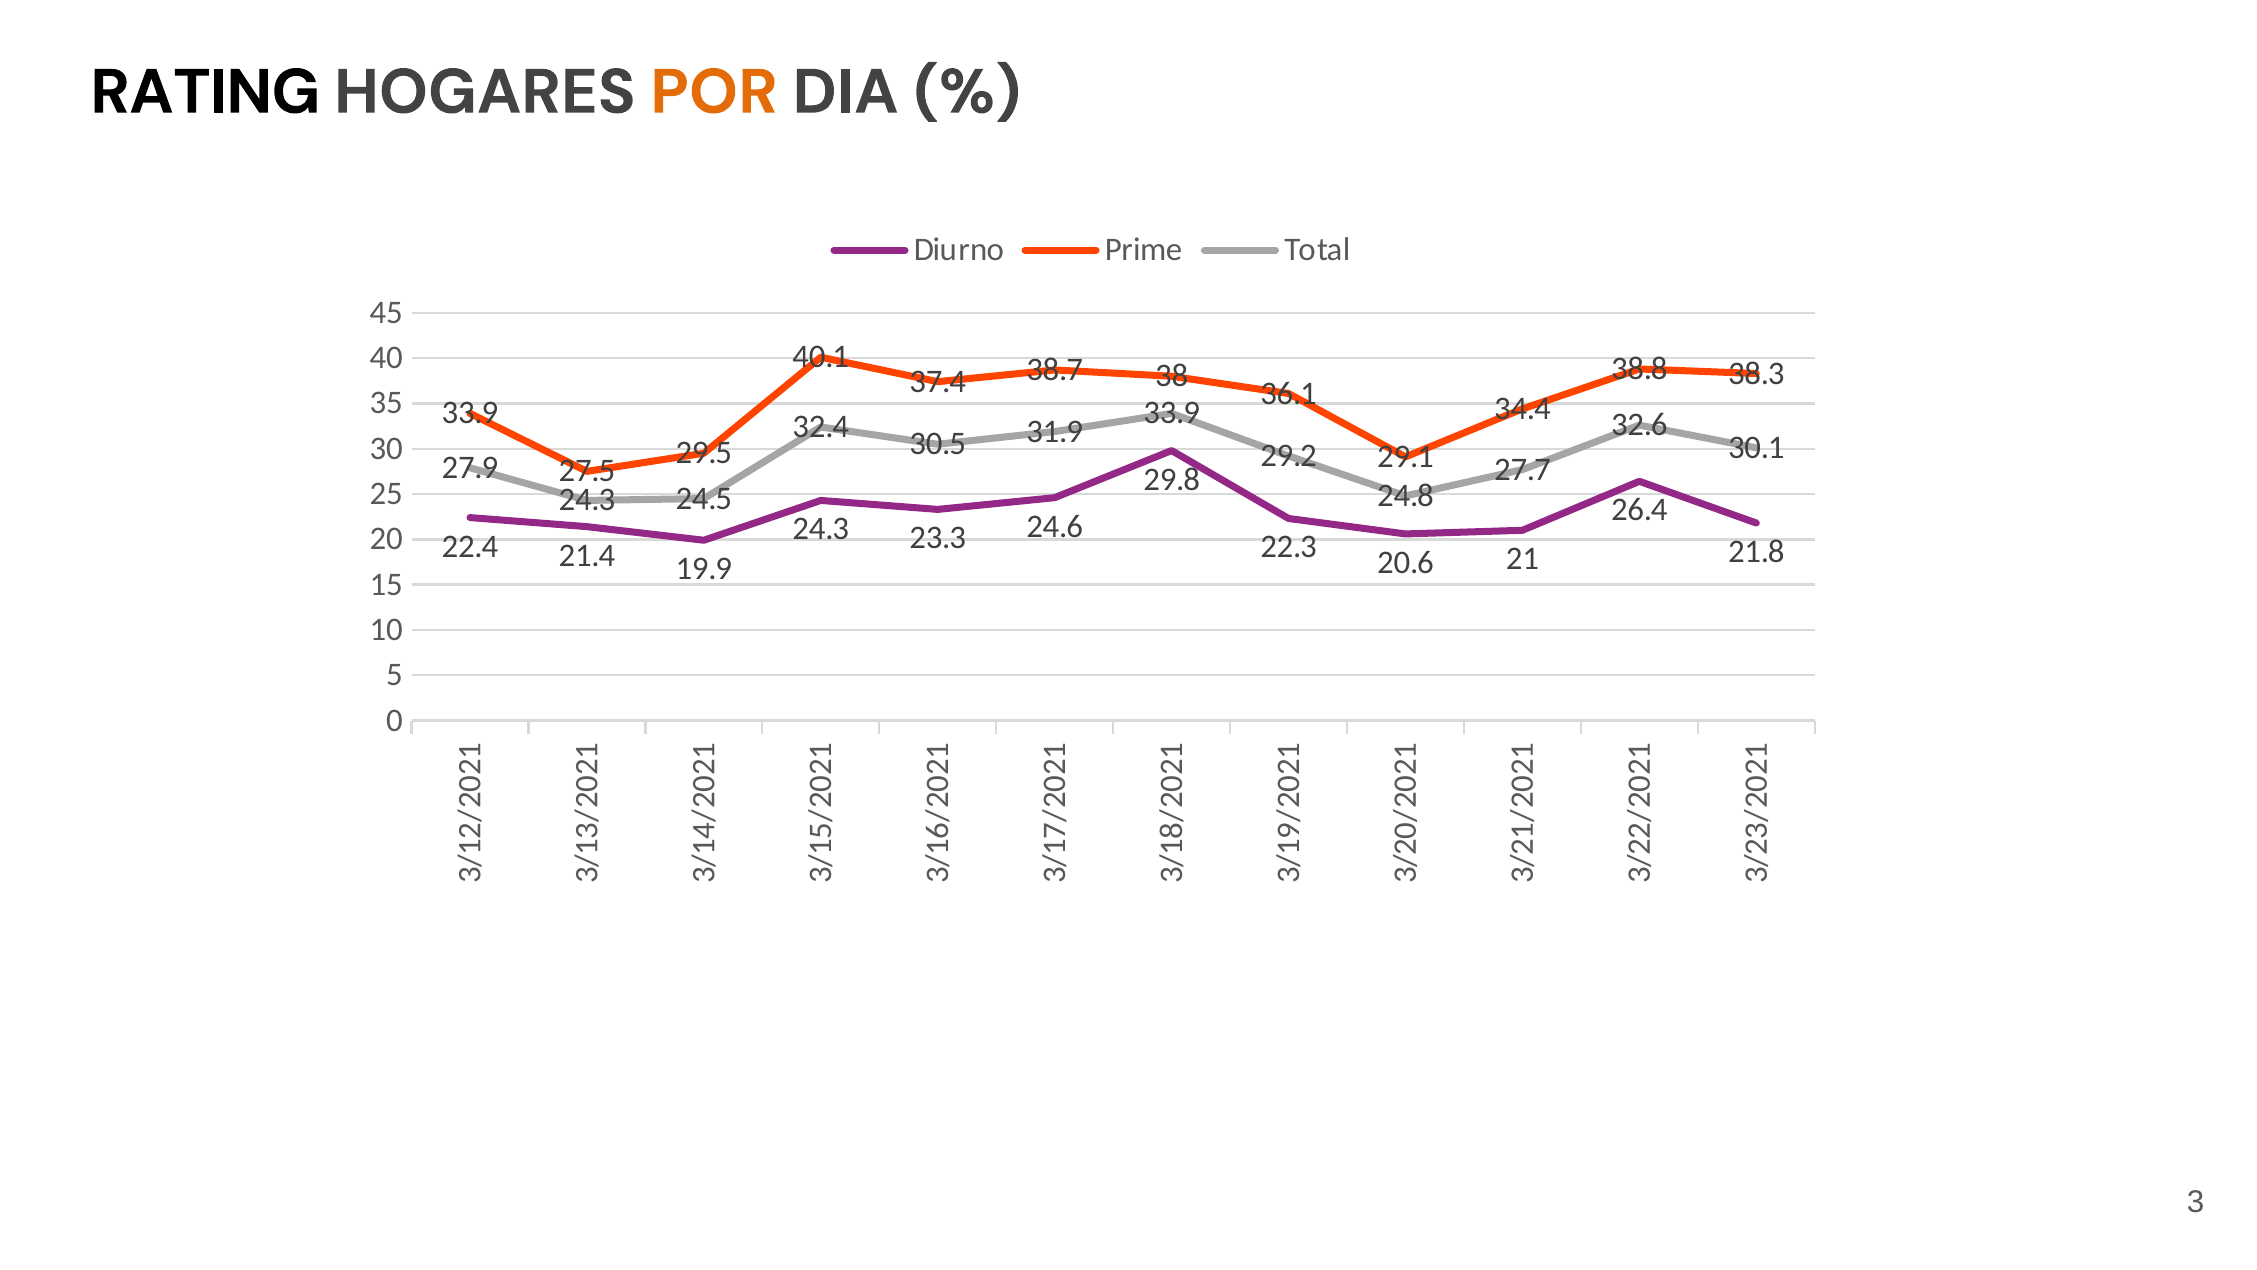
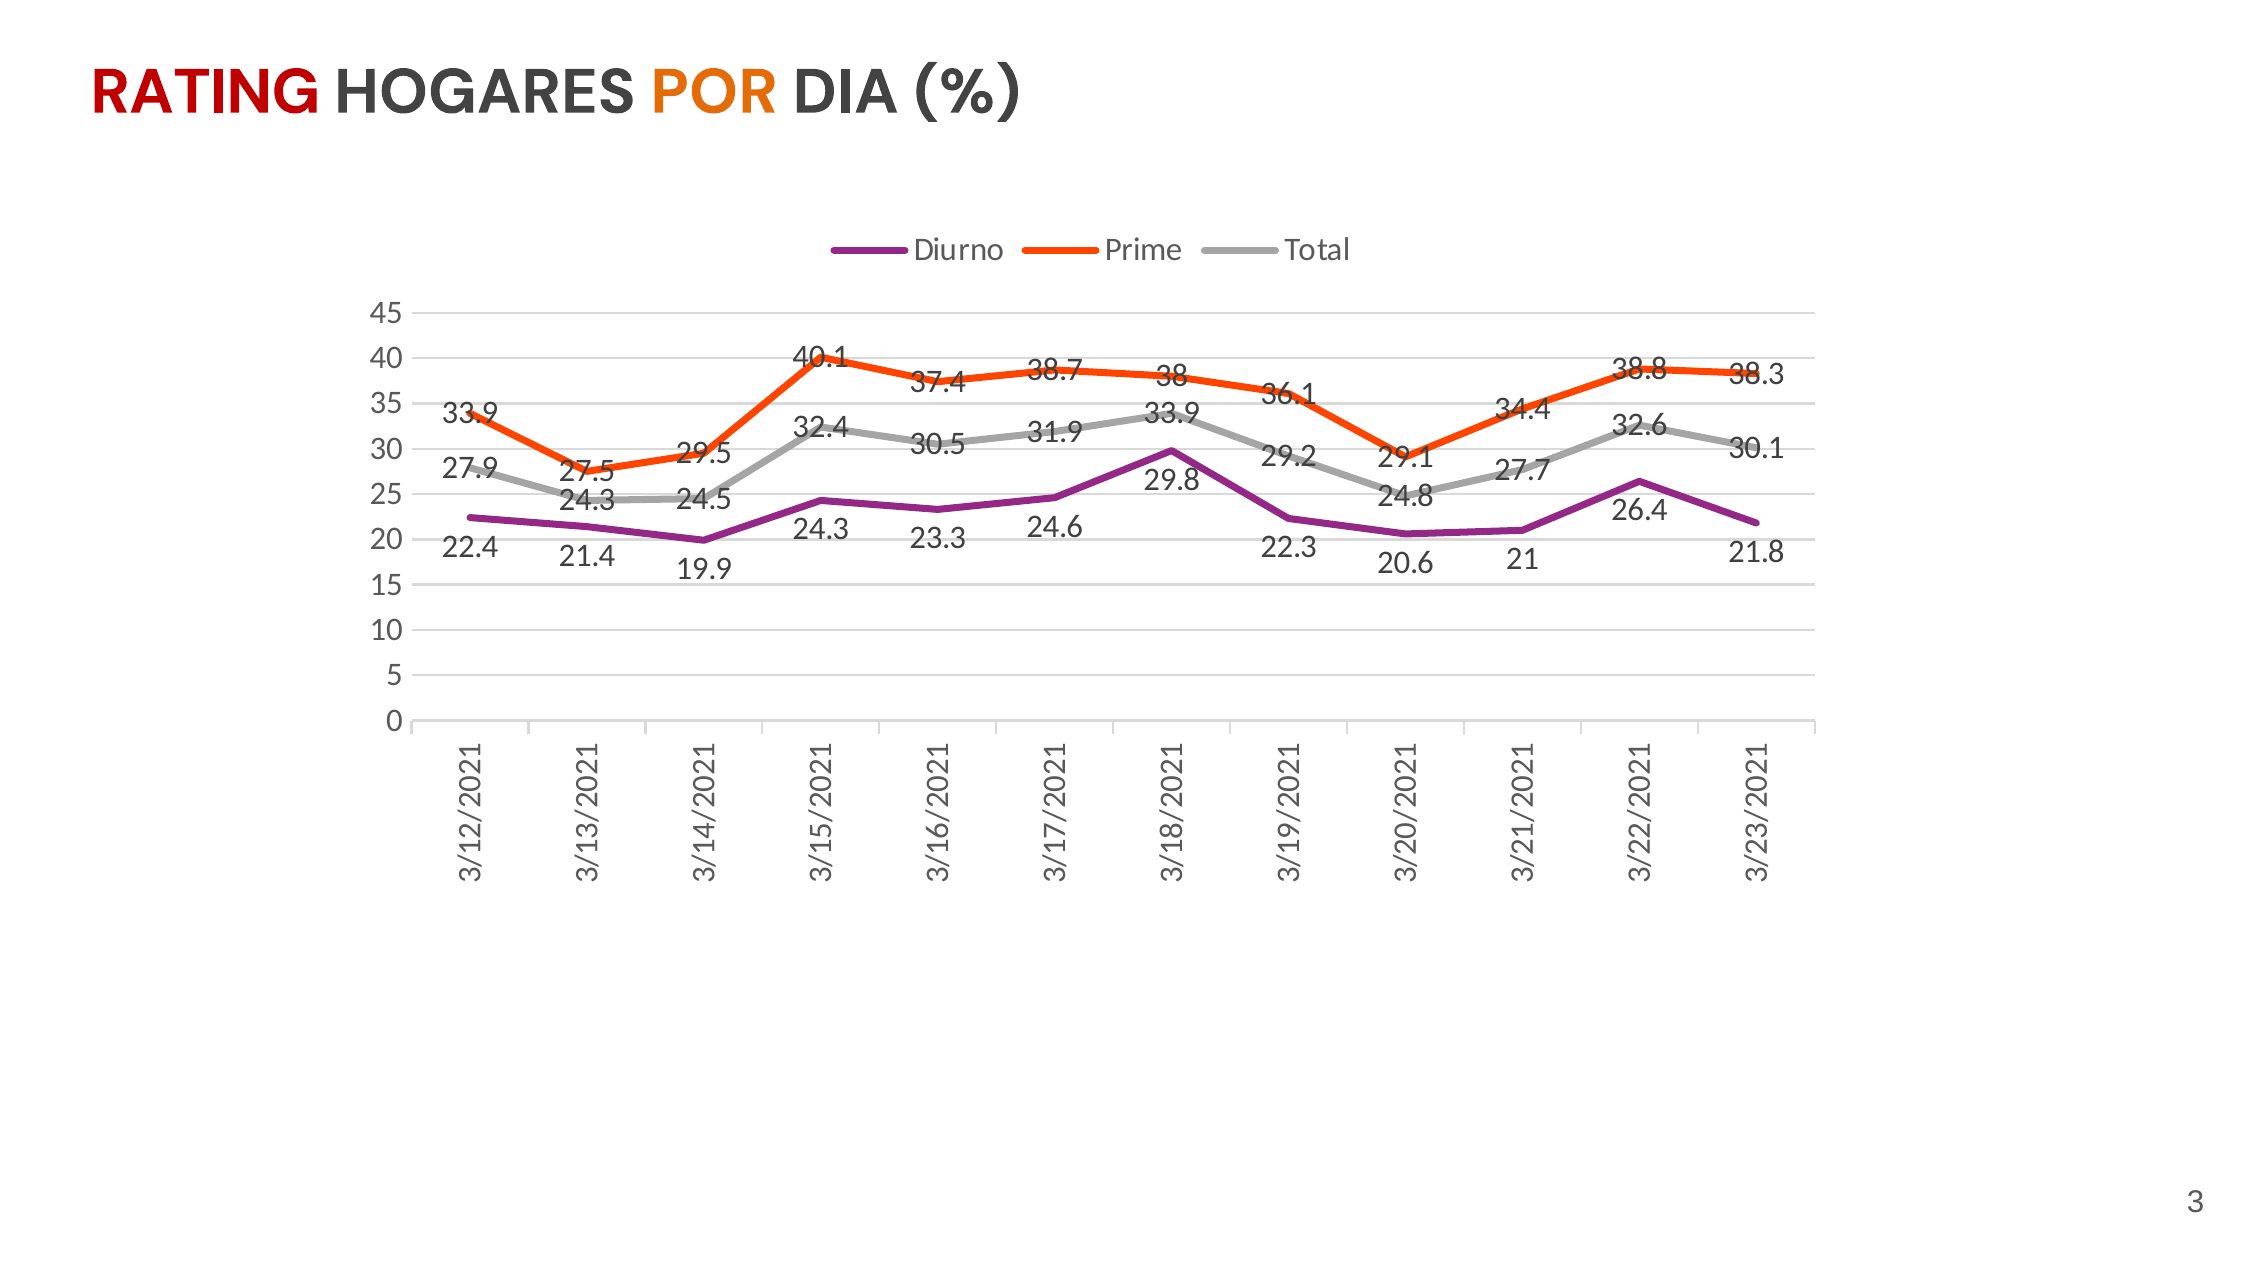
RATING colour: black -> red
